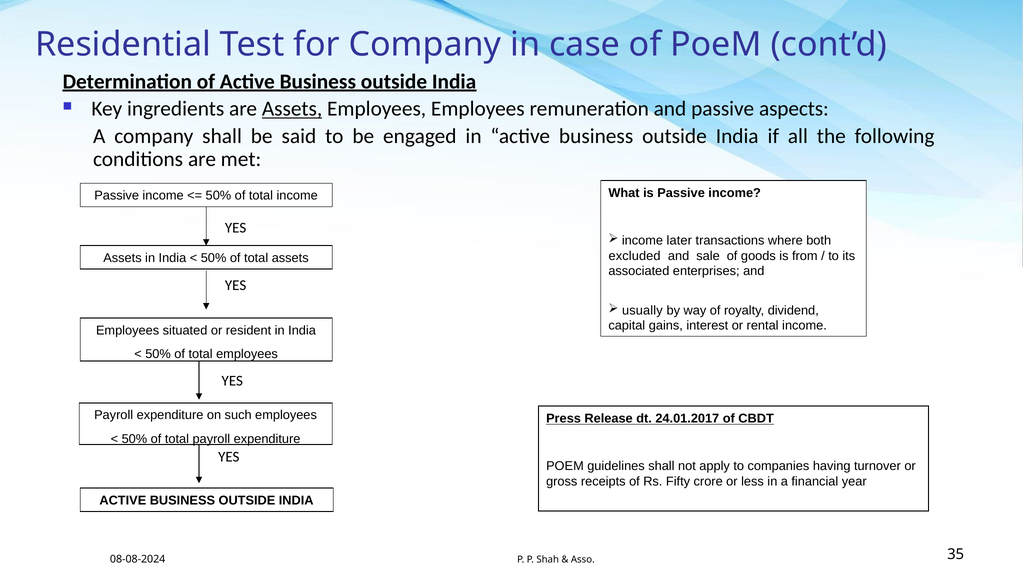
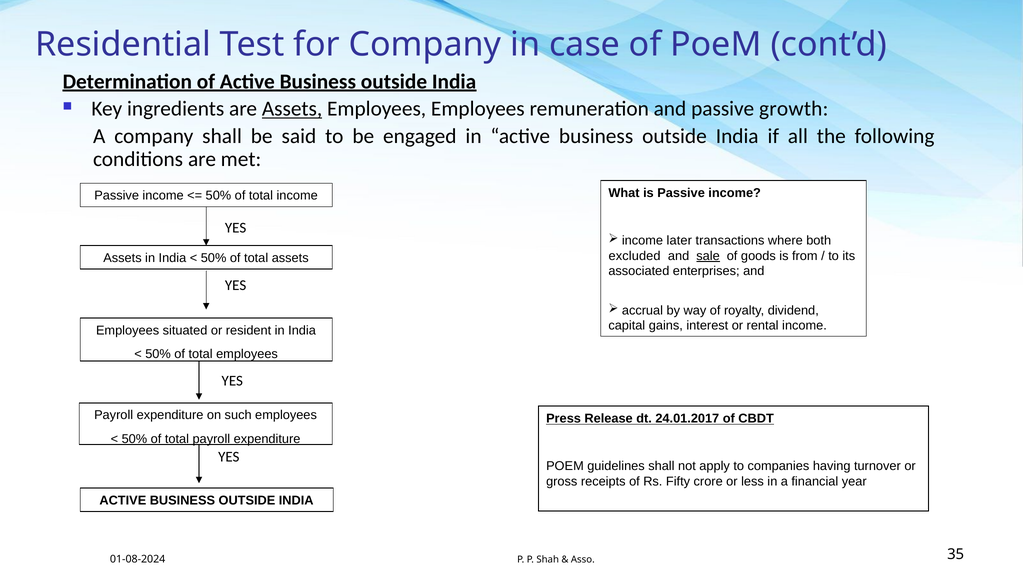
aspects: aspects -> growth
sale underline: none -> present
usually: usually -> accrual
08-08-2024: 08-08-2024 -> 01-08-2024
